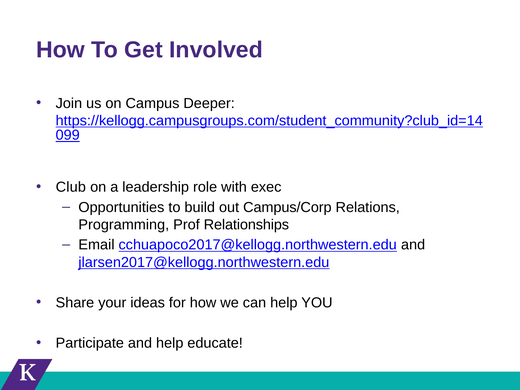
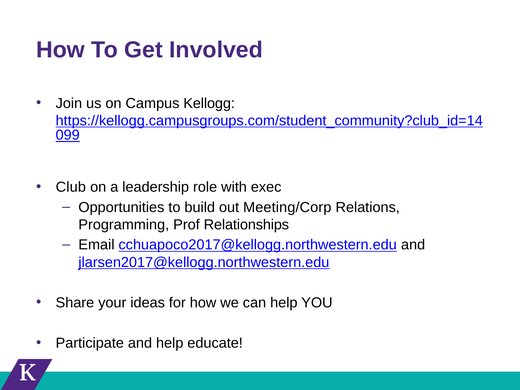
Deeper: Deeper -> Kellogg
Campus/Corp: Campus/Corp -> Meeting/Corp
